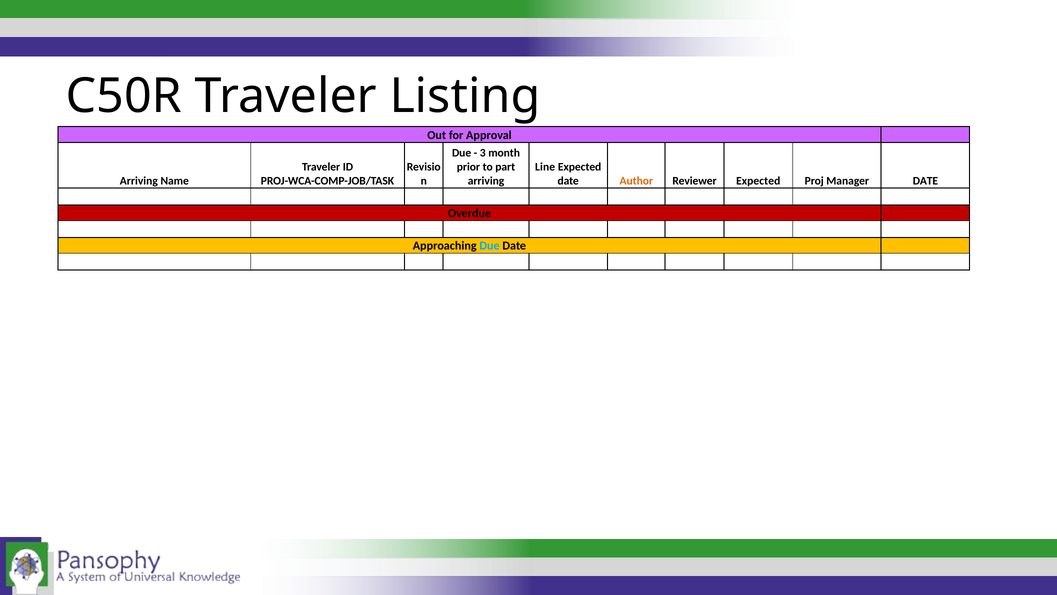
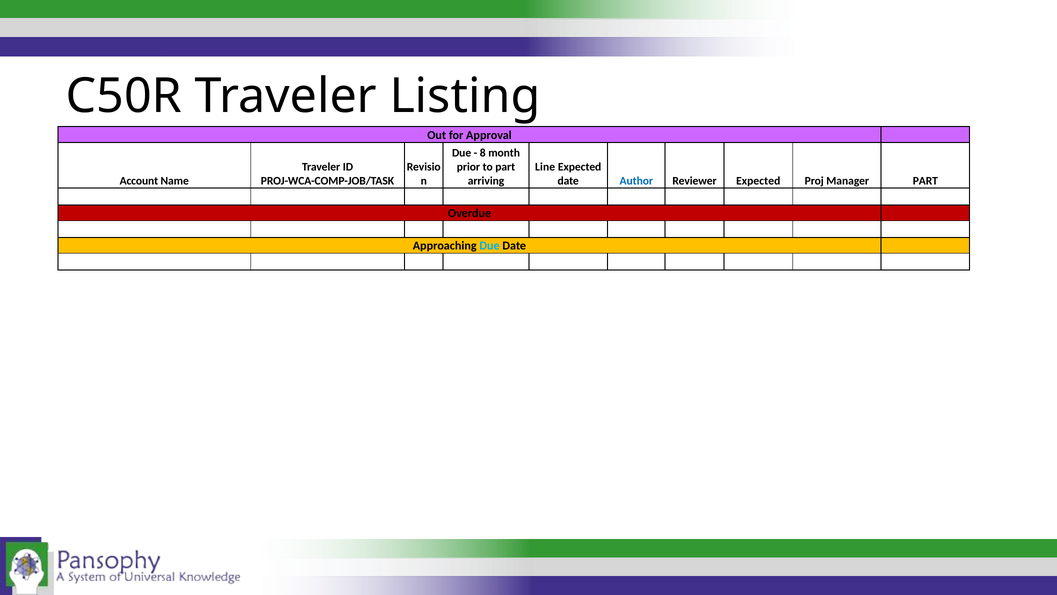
3: 3 -> 8
Arriving at (139, 181): Arriving -> Account
Author colour: orange -> blue
Manager DATE: DATE -> PART
